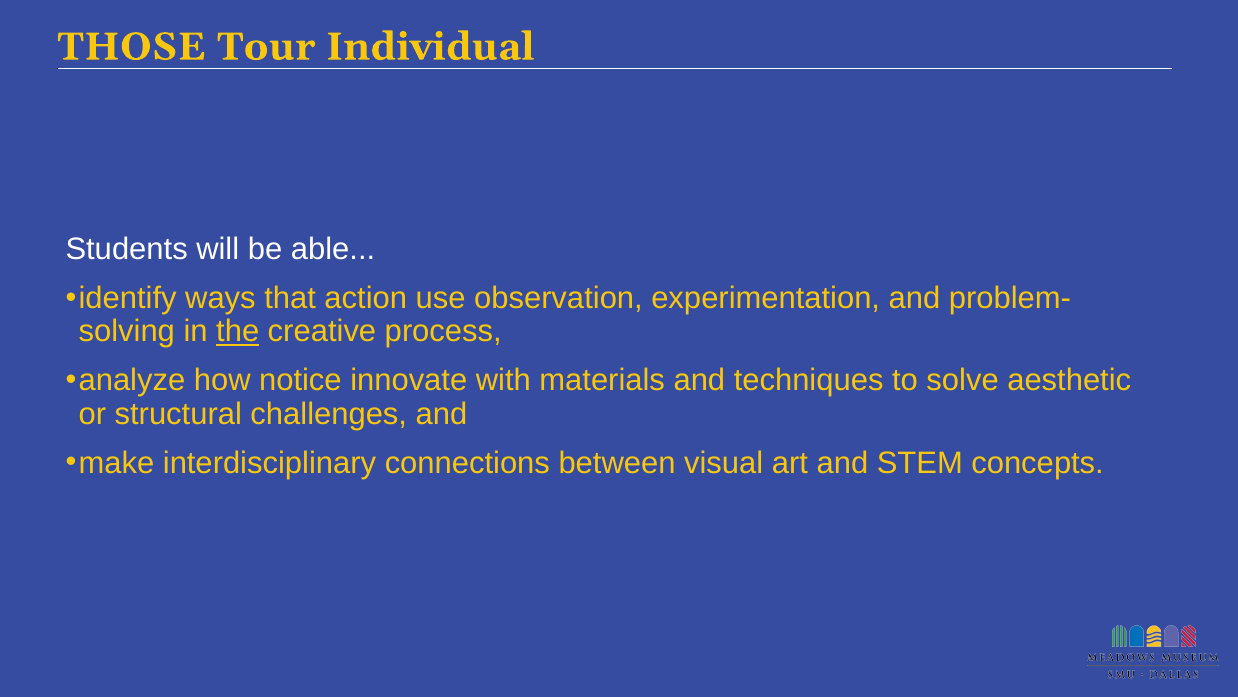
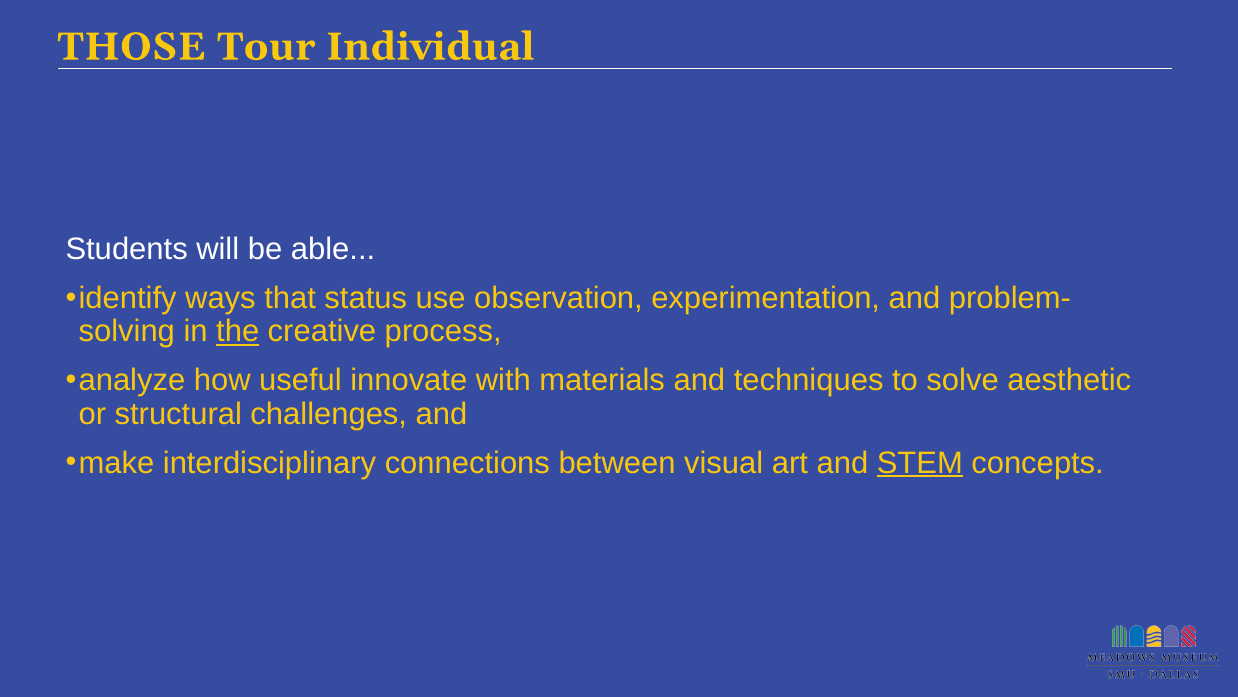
action: action -> status
notice: notice -> useful
STEM underline: none -> present
